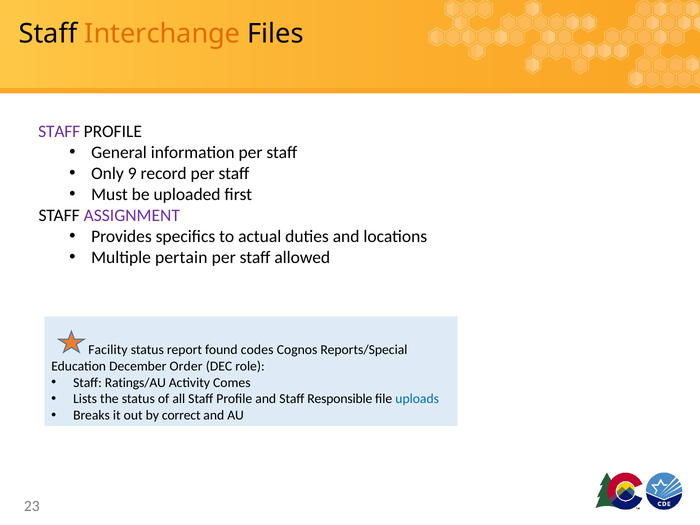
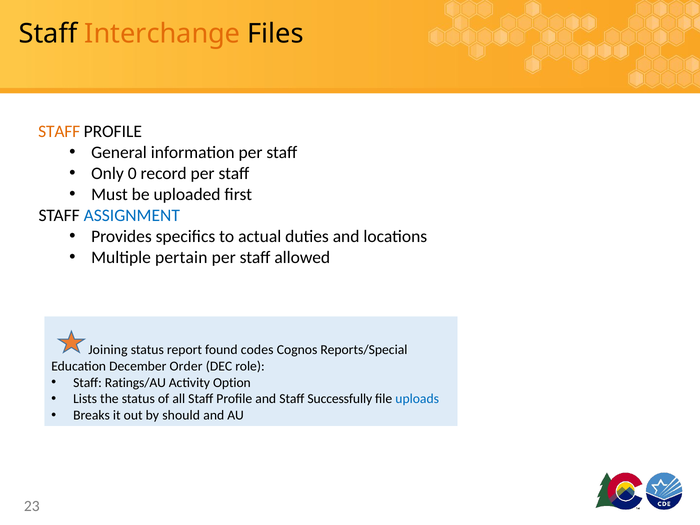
STAFF at (59, 132) colour: purple -> orange
9: 9 -> 0
ASSIGNMENT colour: purple -> blue
Facility: Facility -> Joining
Comes: Comes -> Option
Responsible: Responsible -> Successfully
correct: correct -> should
